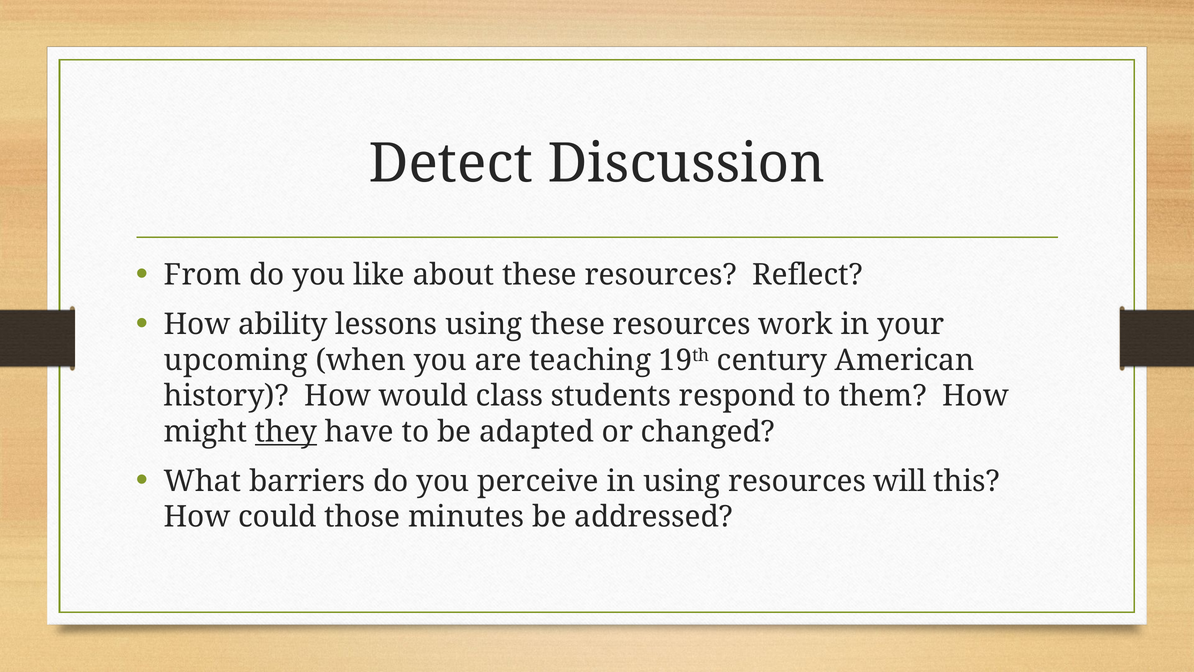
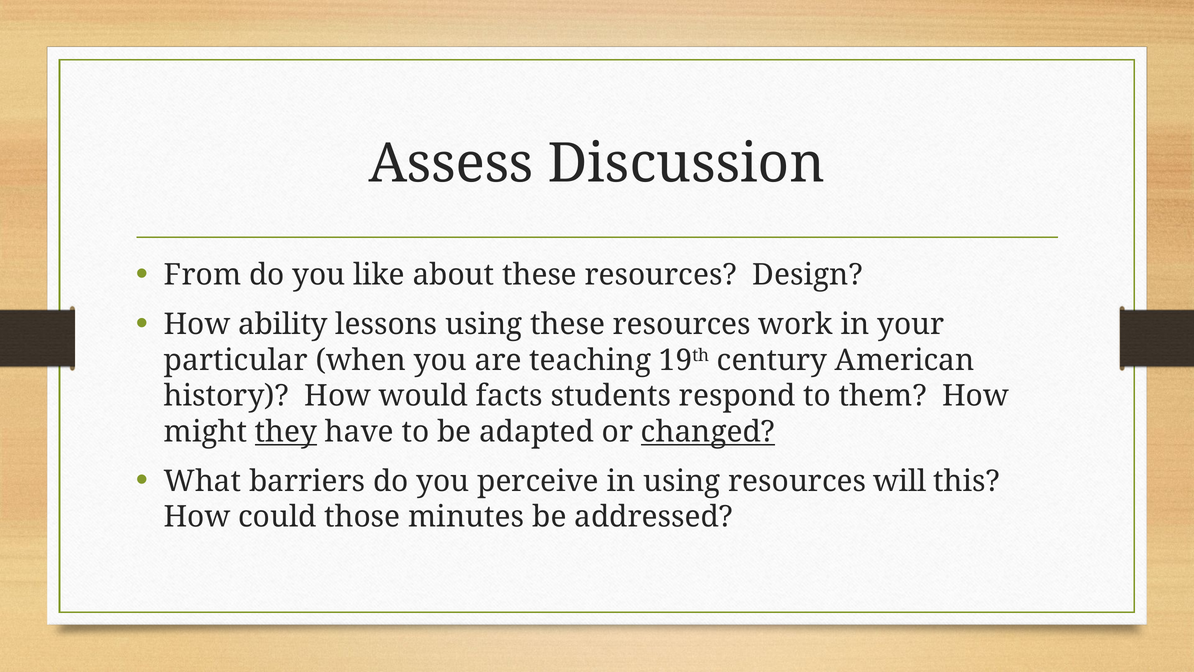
Detect: Detect -> Assess
Reflect: Reflect -> Design
upcoming: upcoming -> particular
class: class -> facts
changed underline: none -> present
